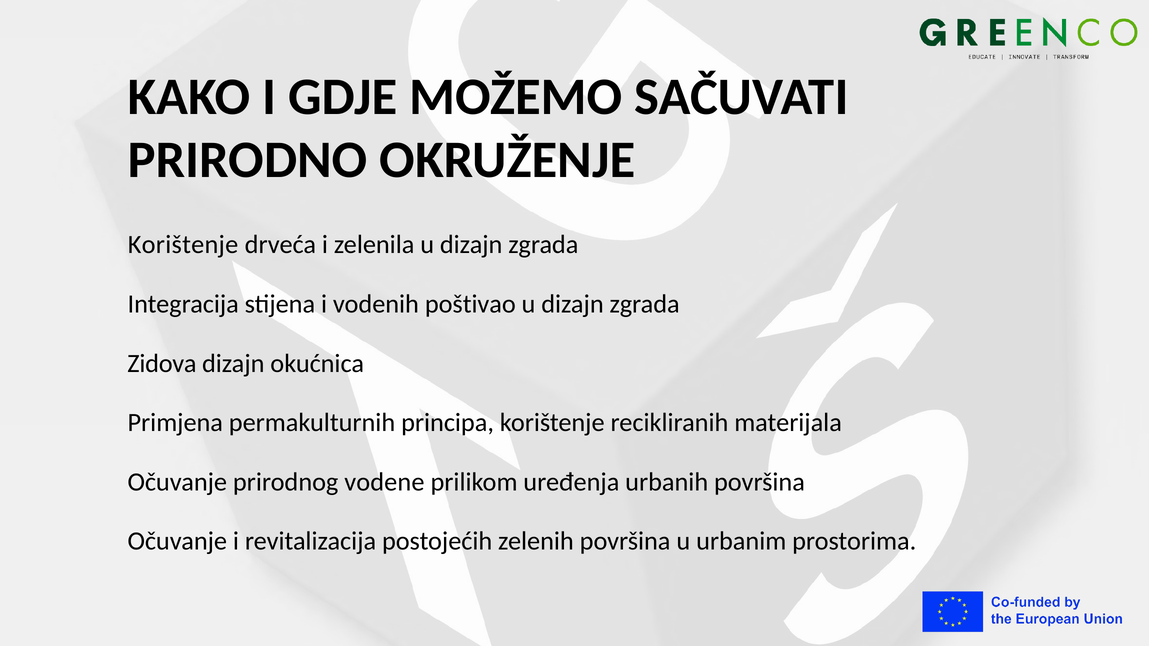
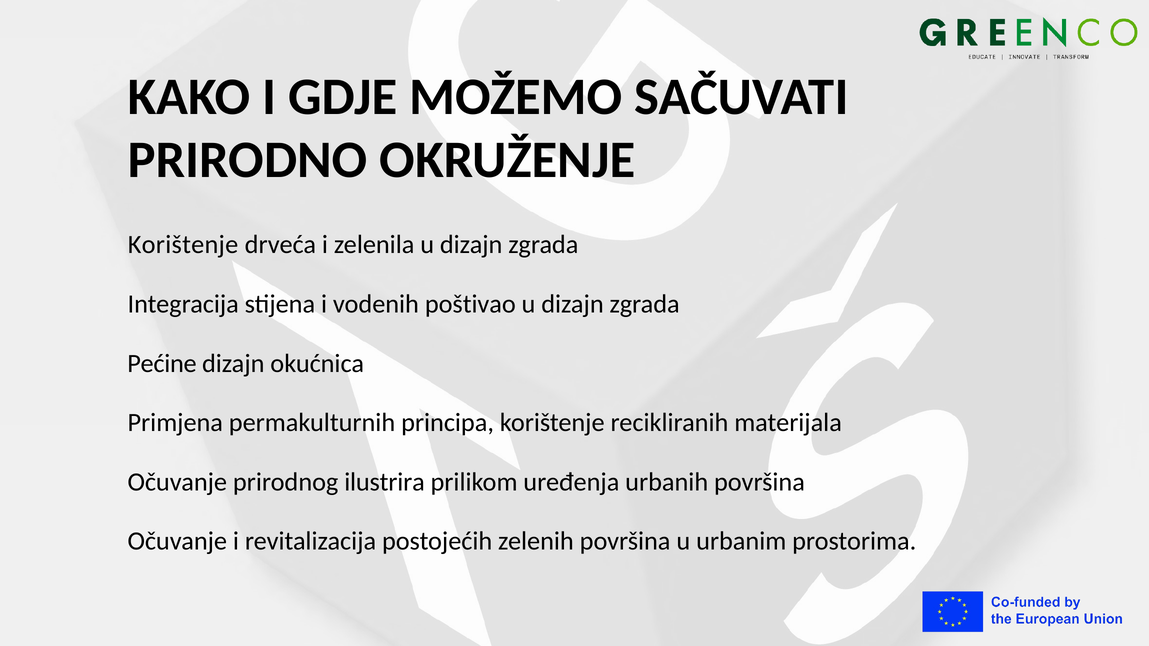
Zidova: Zidova -> Pećine
vodene: vodene -> ilustrira
